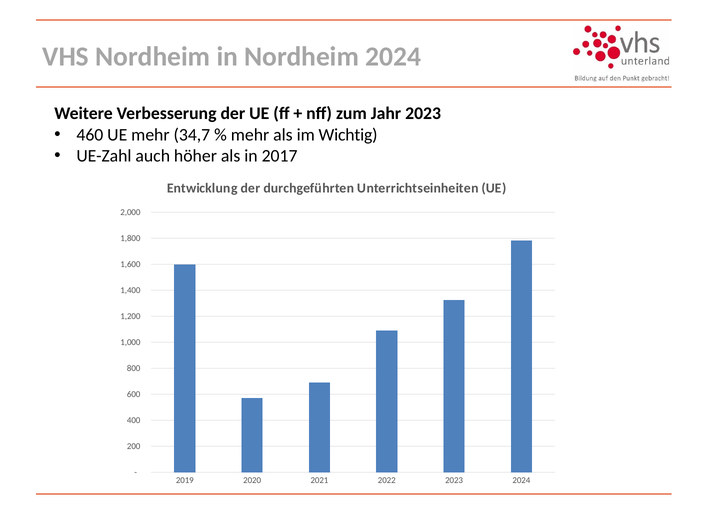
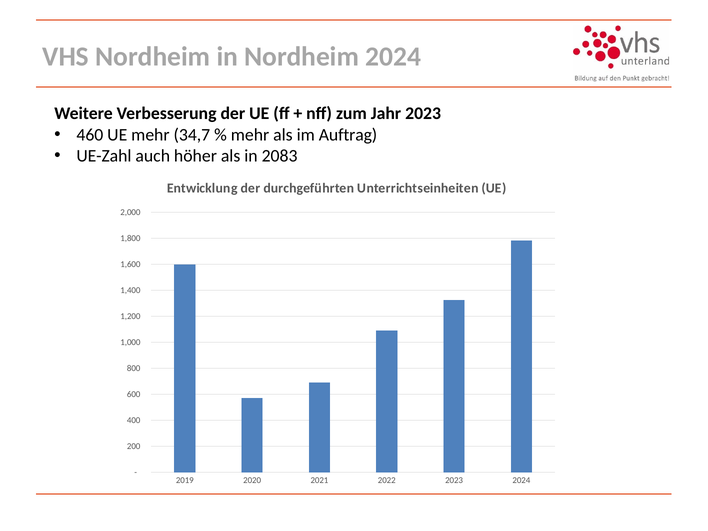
Wichtig: Wichtig -> Auftrag
2017: 2017 -> 2083
